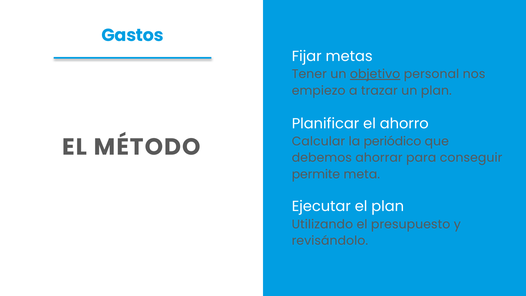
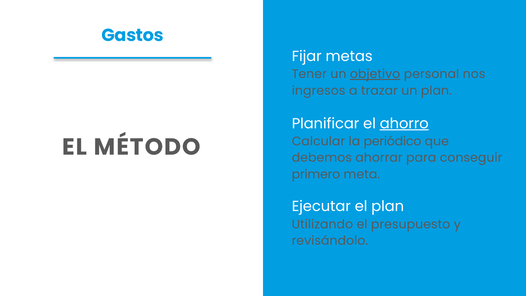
empiezo: empiezo -> ingresos
ahorro underline: none -> present
permite: permite -> primero
